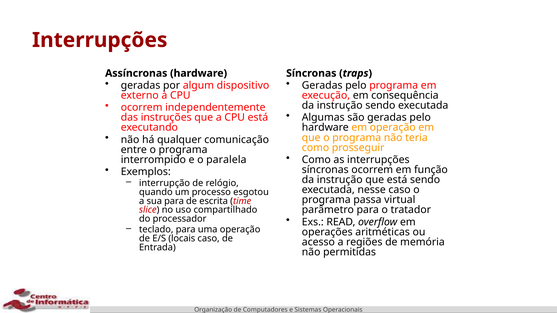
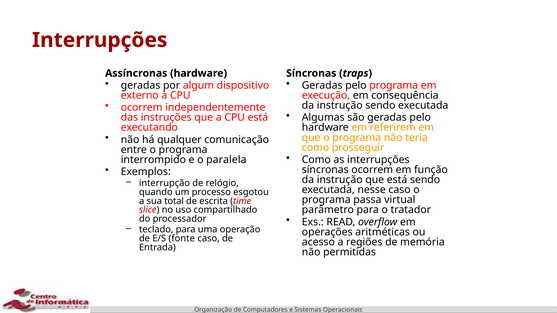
em operação: operação -> referirem
sua para: para -> total
locais: locais -> fonte
